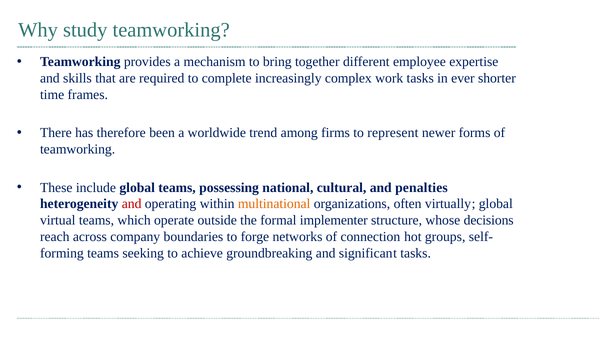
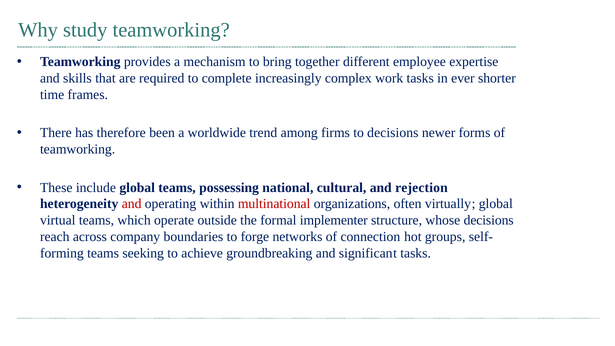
to represent: represent -> decisions
penalties: penalties -> rejection
multinational colour: orange -> red
